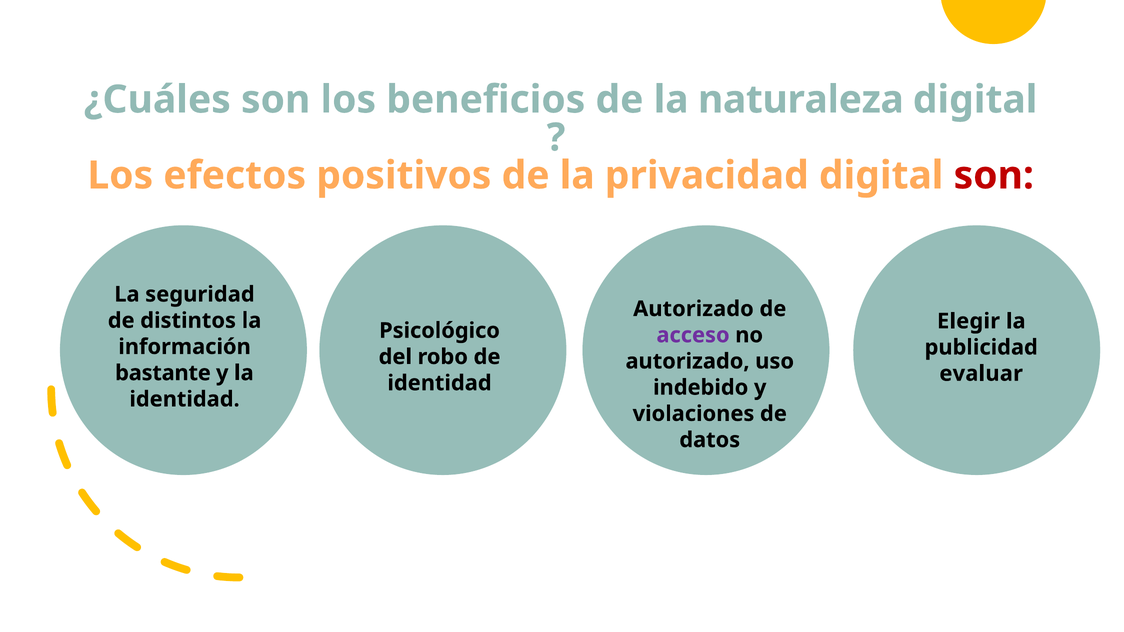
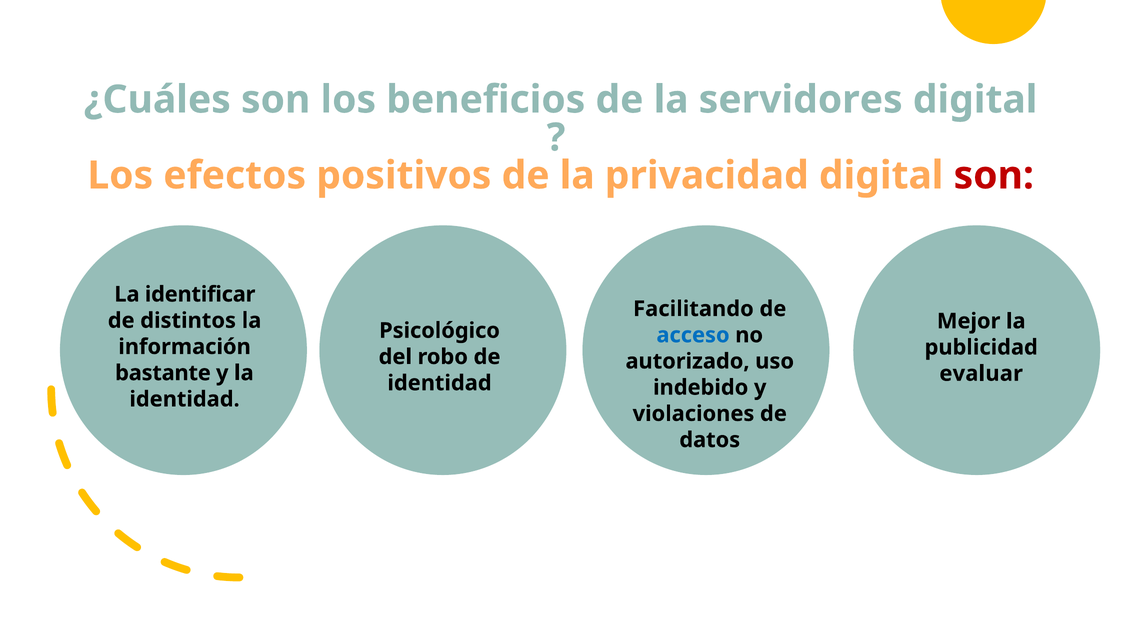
naturaleza: naturaleza -> servidores
seguridad: seguridad -> identificar
Autorizado at (693, 309): Autorizado -> Facilitando
Elegir: Elegir -> Mejor
acceso colour: purple -> blue
